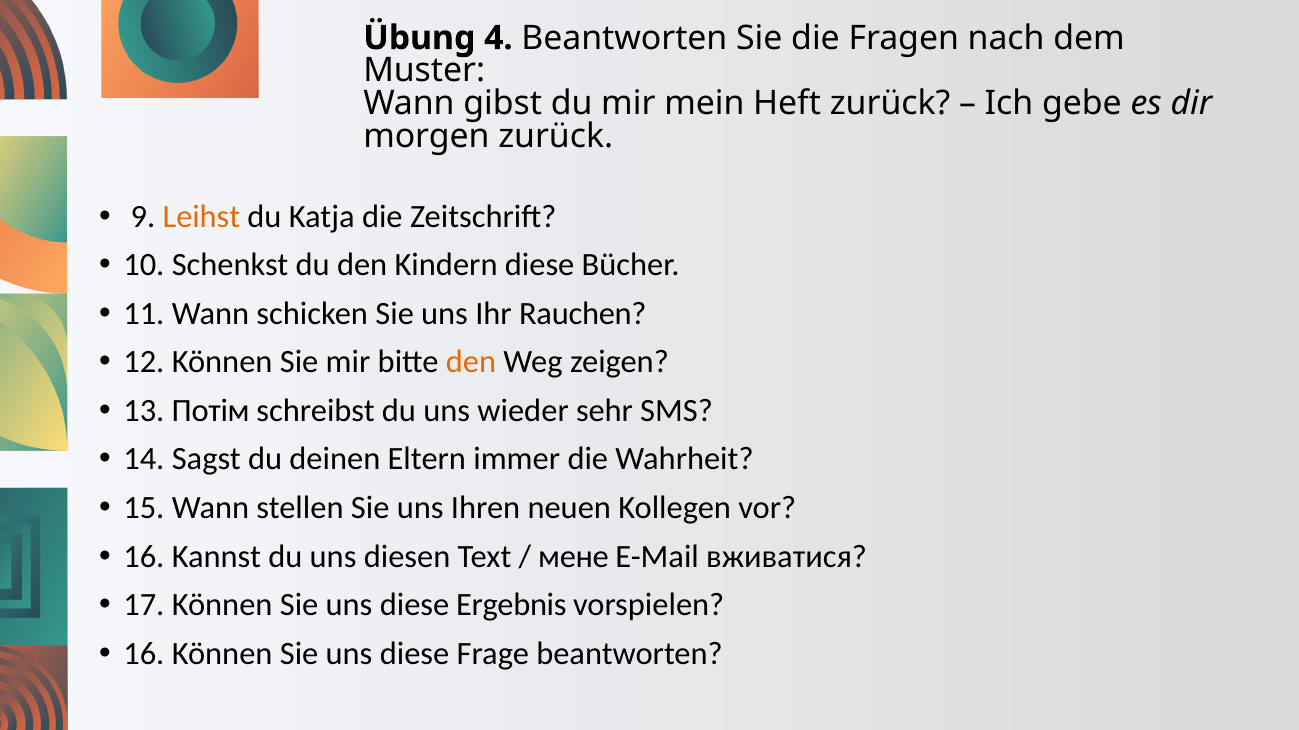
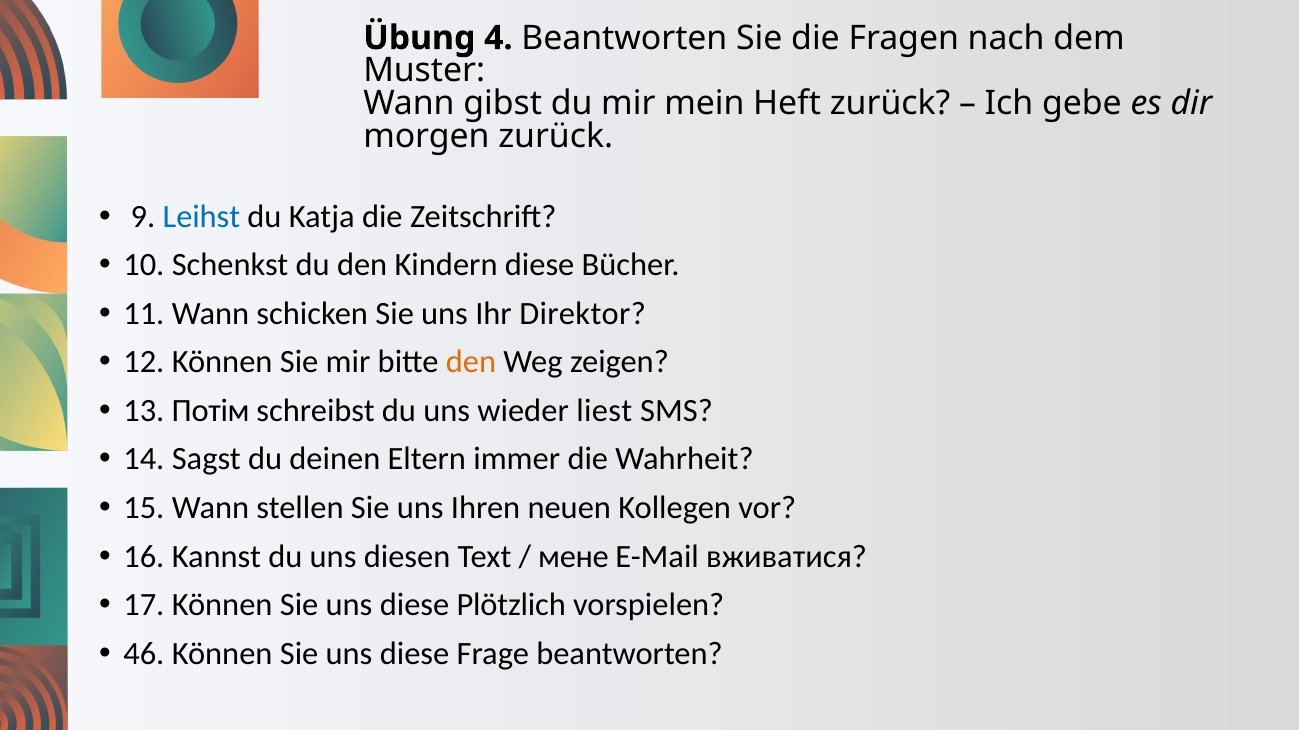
Leihst colour: orange -> blue
Rauchen: Rauchen -> Direktor
sehr: sehr -> liest
Ergebnis: Ergebnis -> Plötzlich
16 at (144, 654): 16 -> 46
